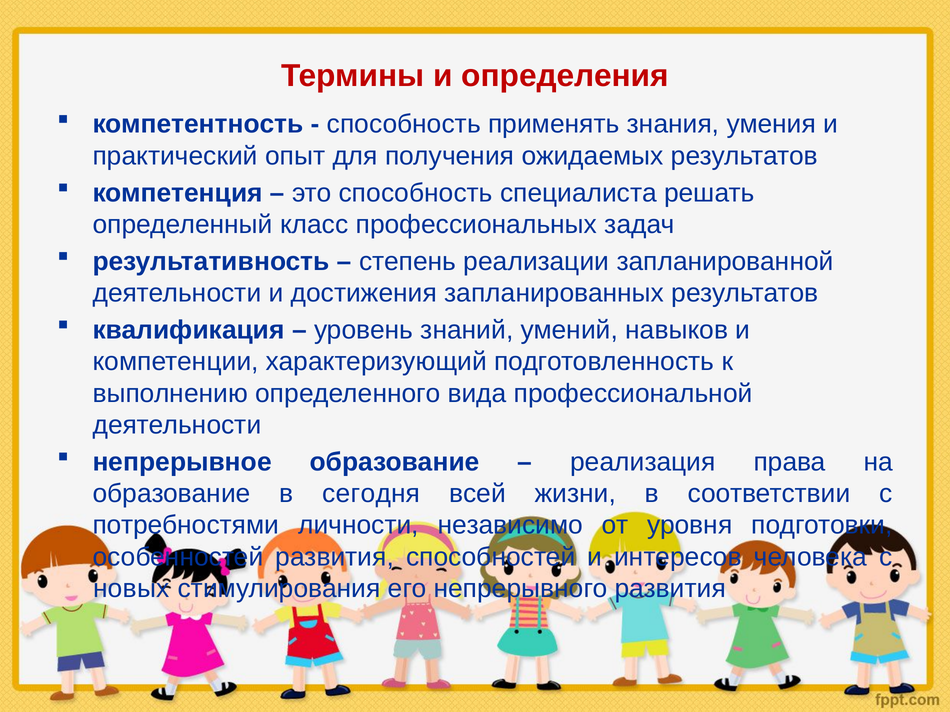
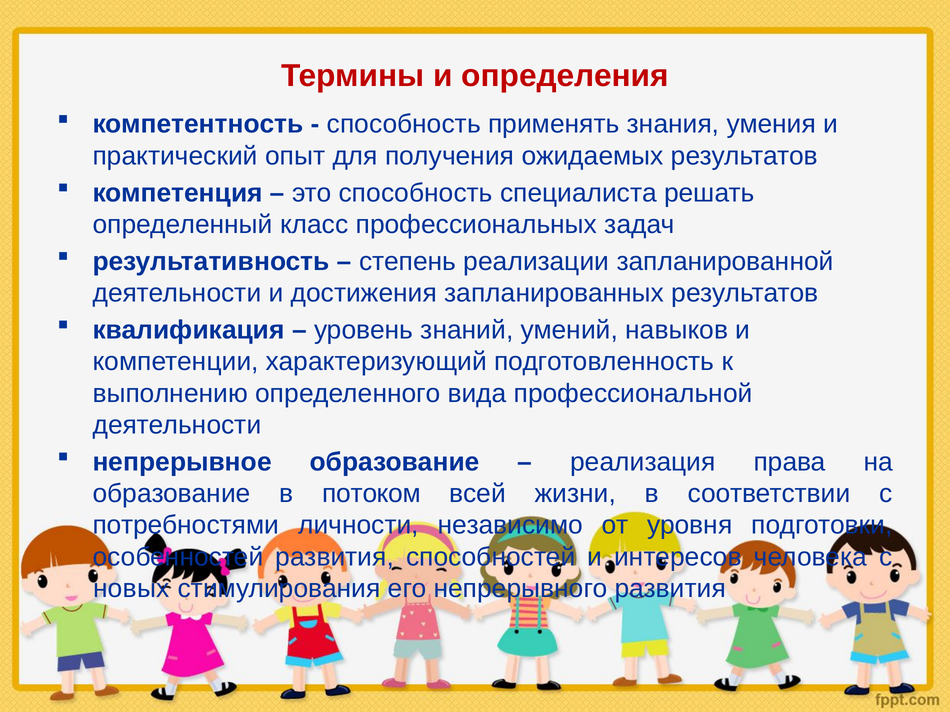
сегодня: сегодня -> потоком
